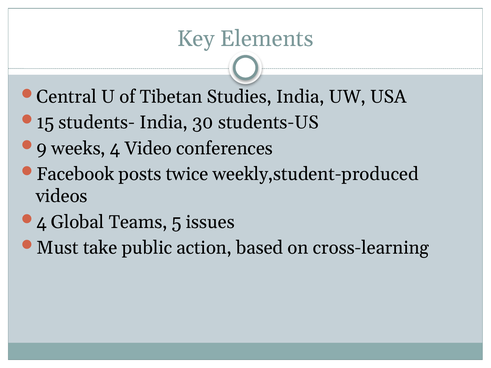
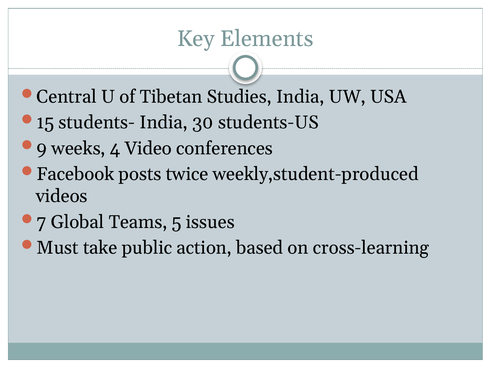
4 at (42, 222): 4 -> 7
